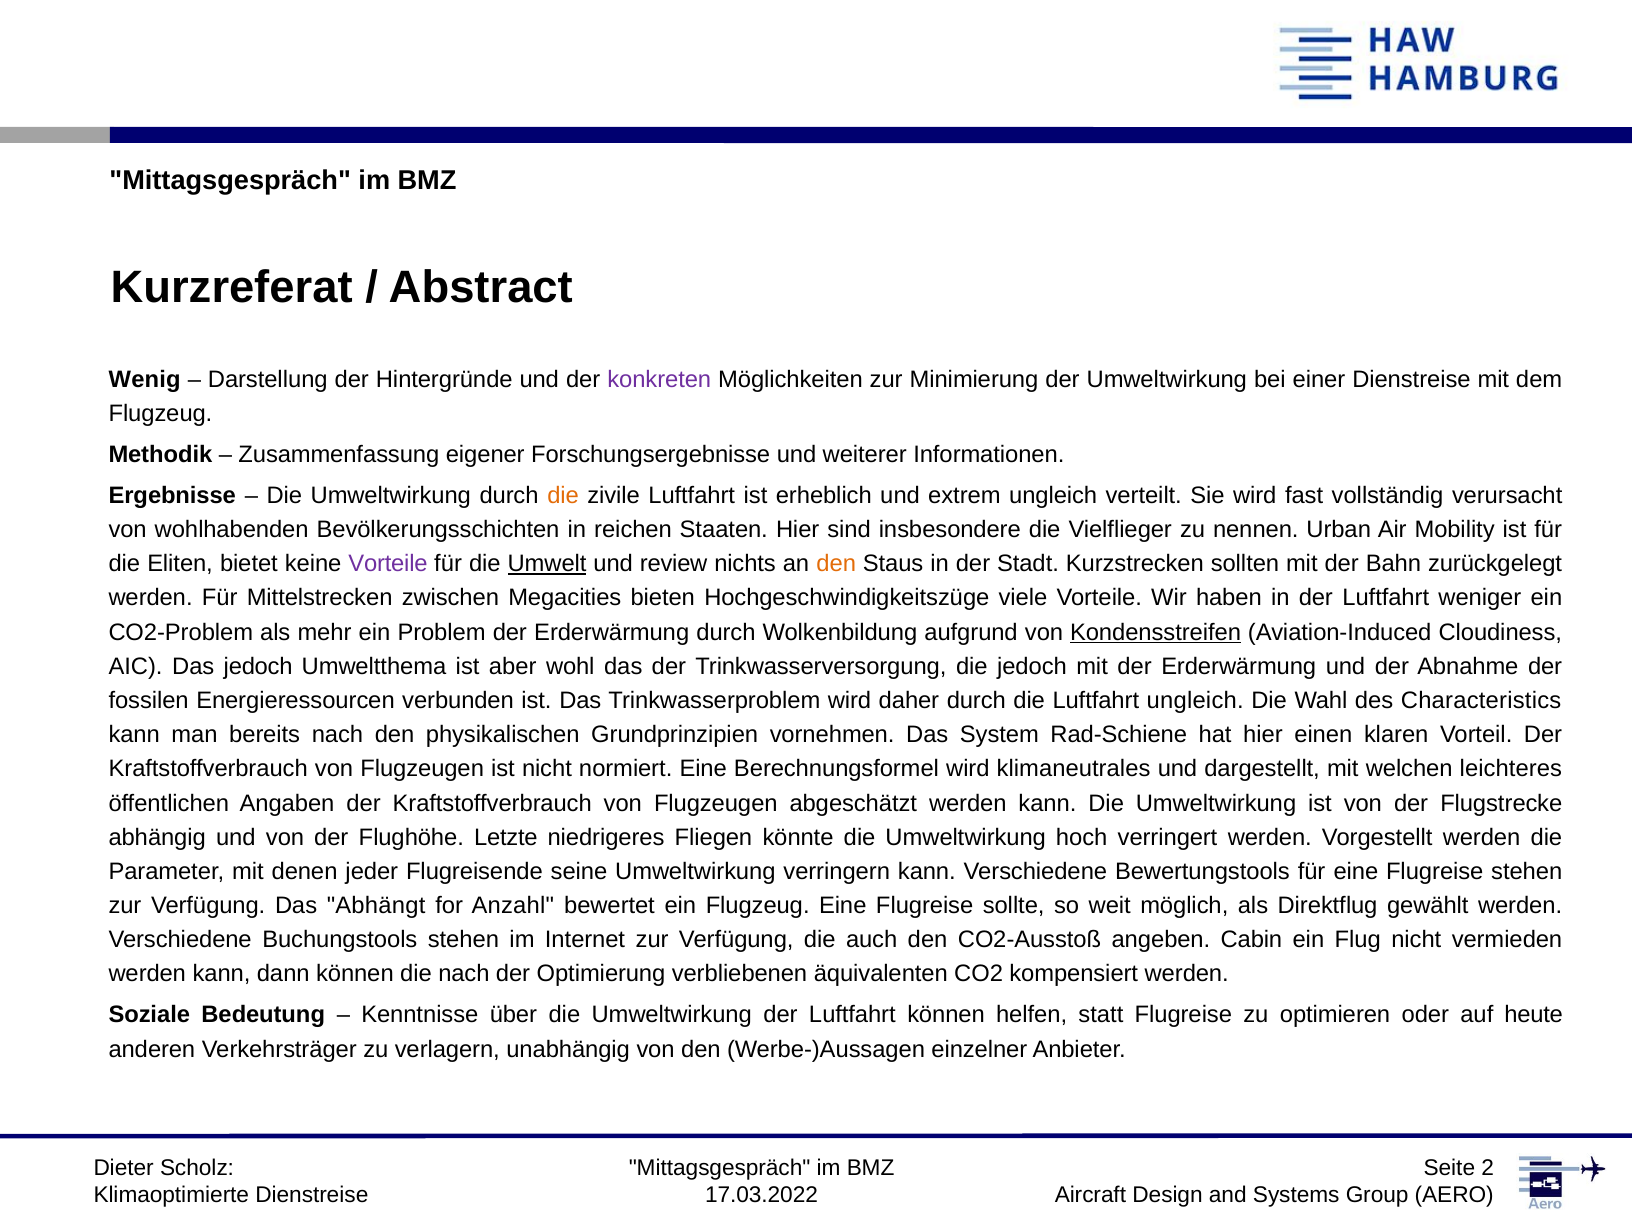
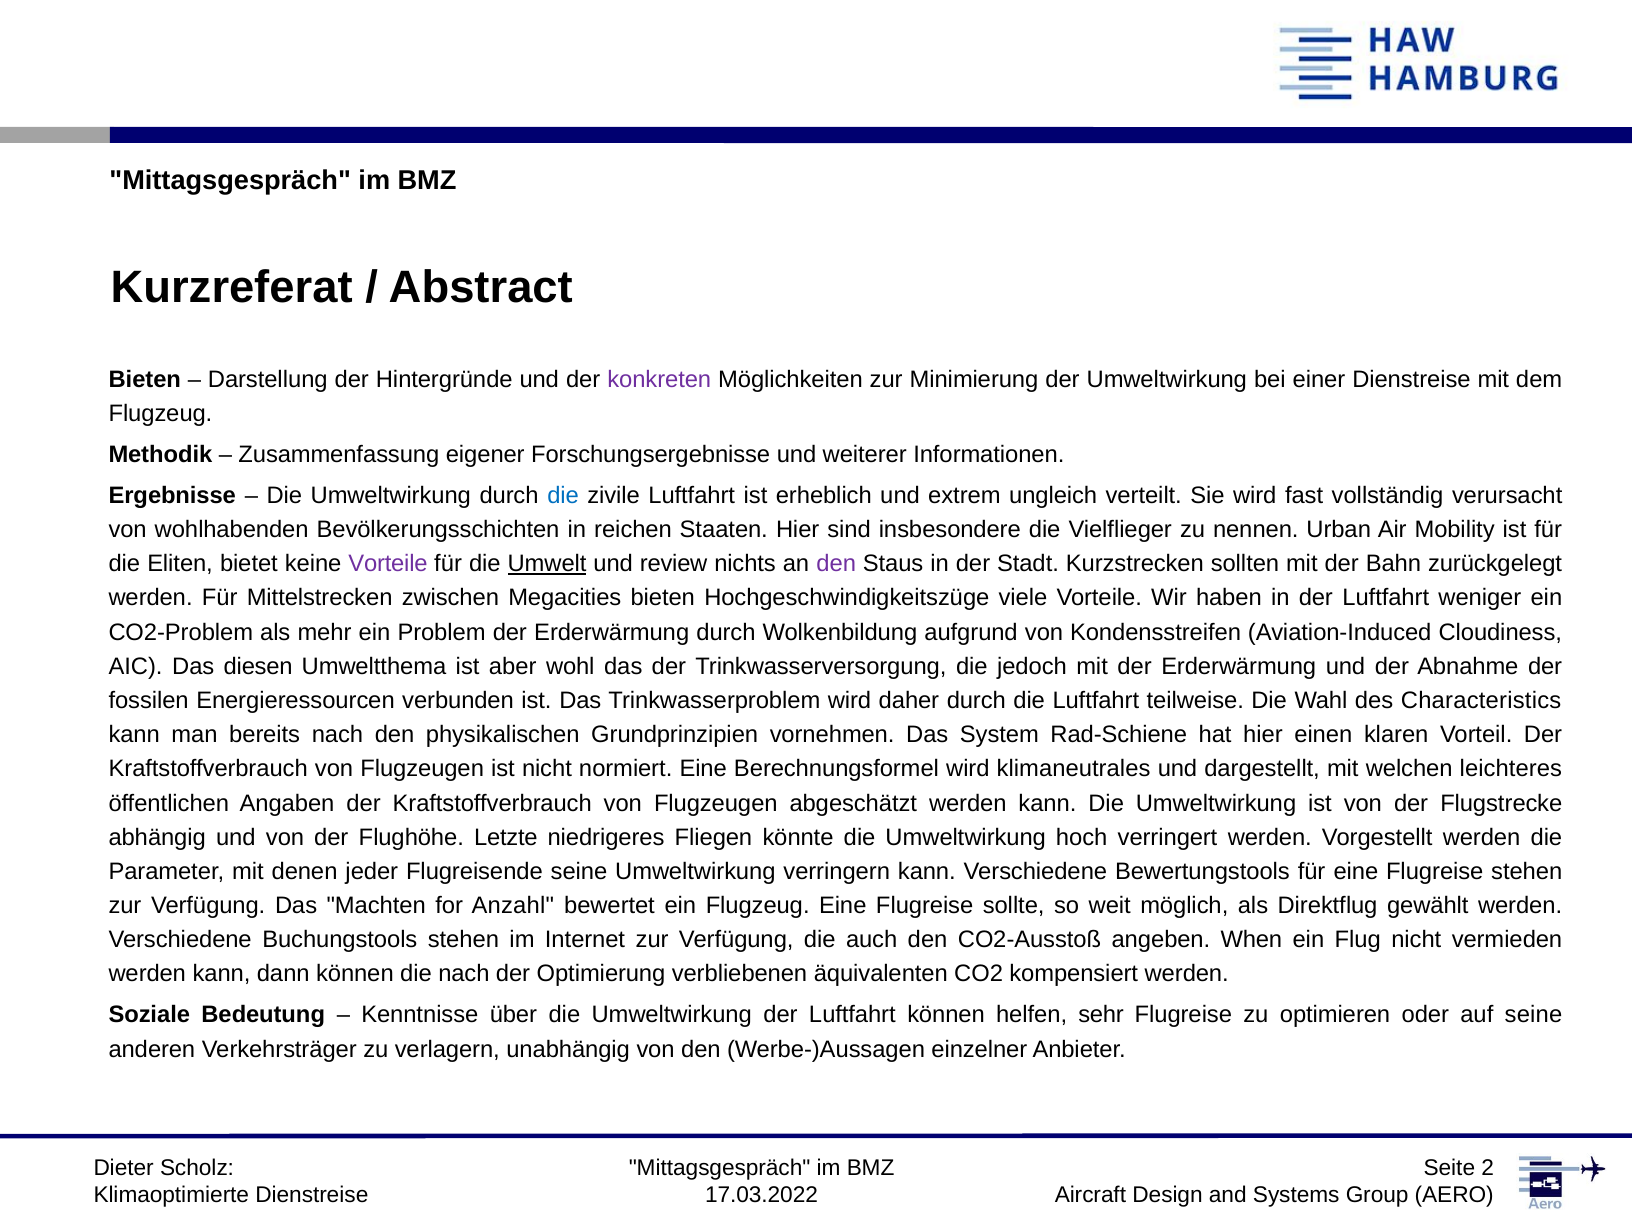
Wenig at (145, 379): Wenig -> Bieten
die at (563, 496) colour: orange -> blue
den at (836, 564) colour: orange -> purple
Kondensstreifen underline: present -> none
Das jedoch: jedoch -> diesen
Luftfahrt ungleich: ungleich -> teilweise
Abhängt: Abhängt -> Machten
Cabin: Cabin -> When
statt: statt -> sehr
auf heute: heute -> seine
